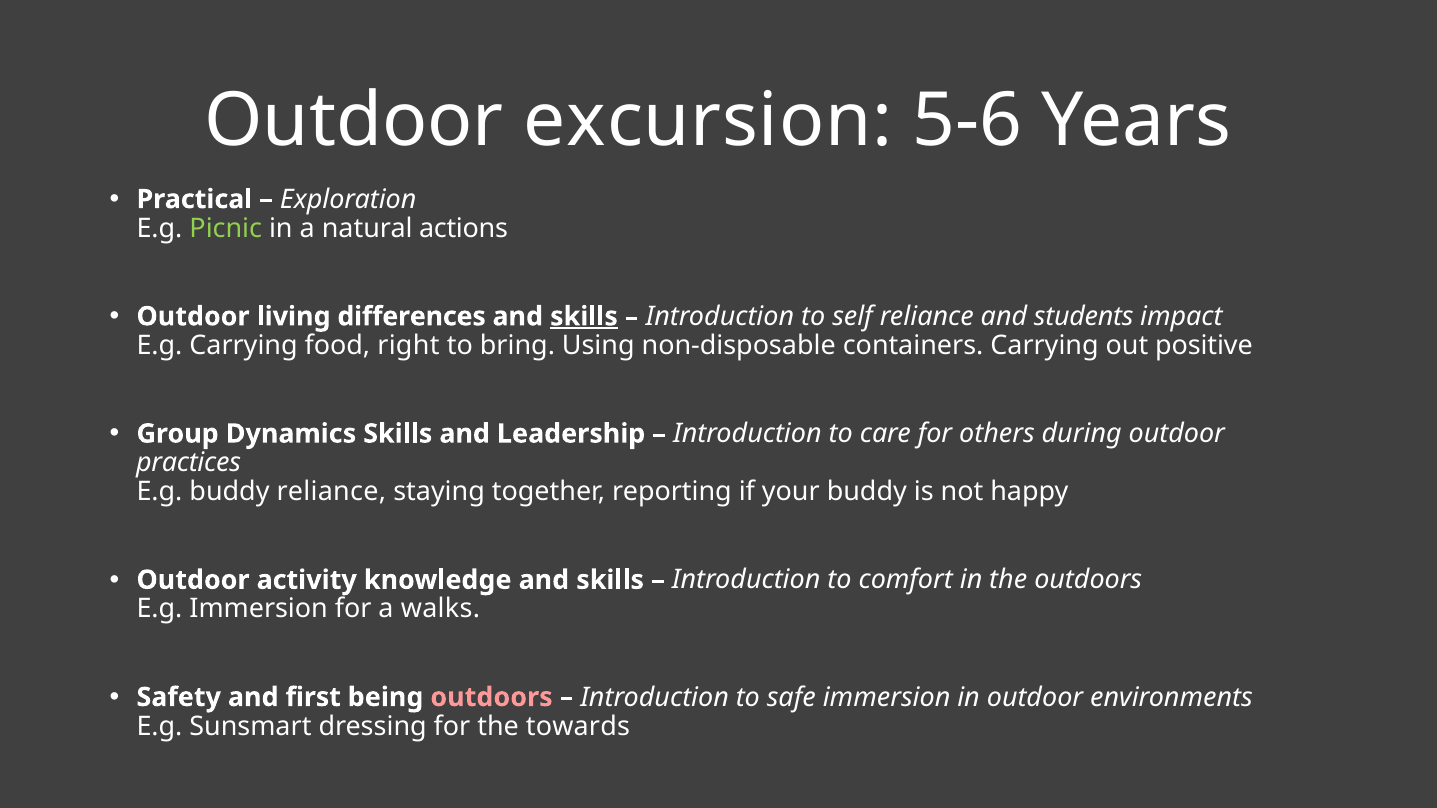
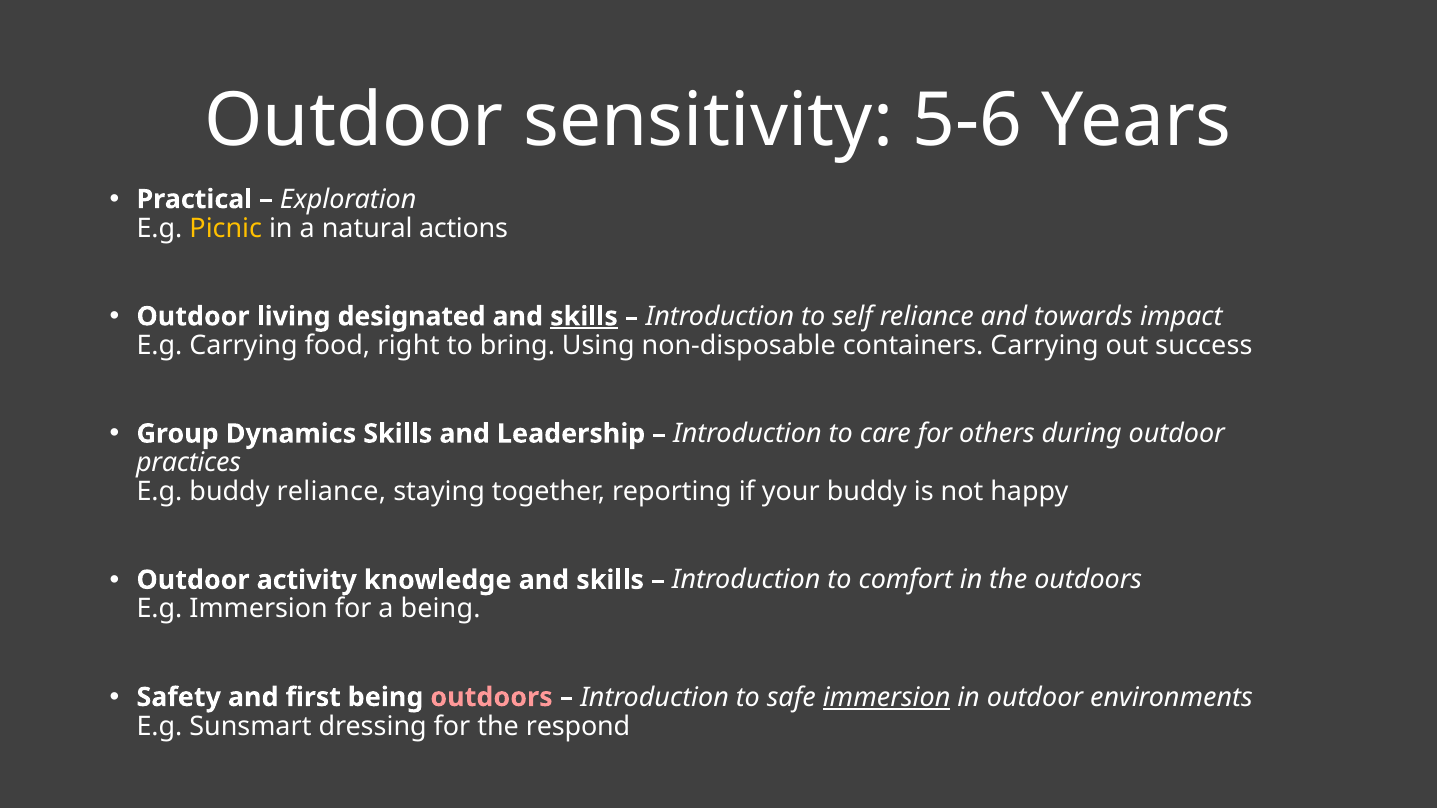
excursion: excursion -> sensitivity
Picnic colour: light green -> yellow
differences: differences -> designated
students: students -> towards
positive: positive -> success
a walks: walks -> being
immersion at (887, 697) underline: none -> present
towards: towards -> respond
